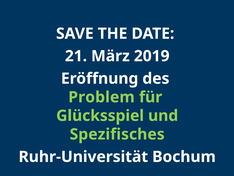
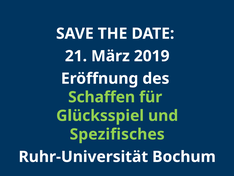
Problem: Problem -> Schaffen
